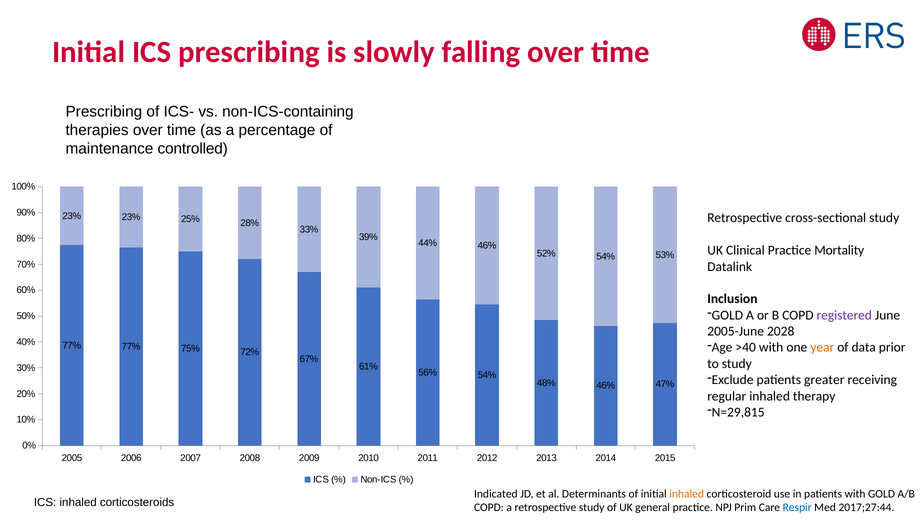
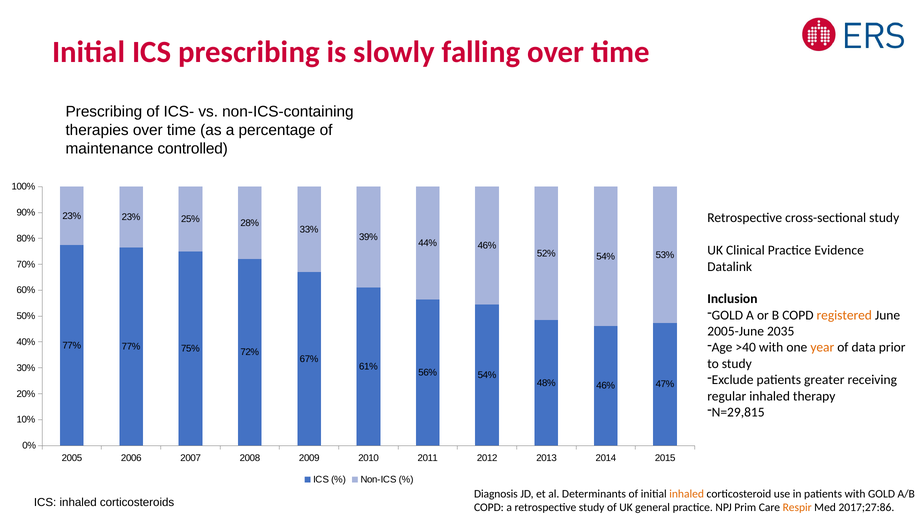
Mortality: Mortality -> Evidence
registered colour: purple -> orange
2028: 2028 -> 2035
Indicated: Indicated -> Diagnosis
Respir colour: blue -> orange
2017;27:44: 2017;27:44 -> 2017;27:86
